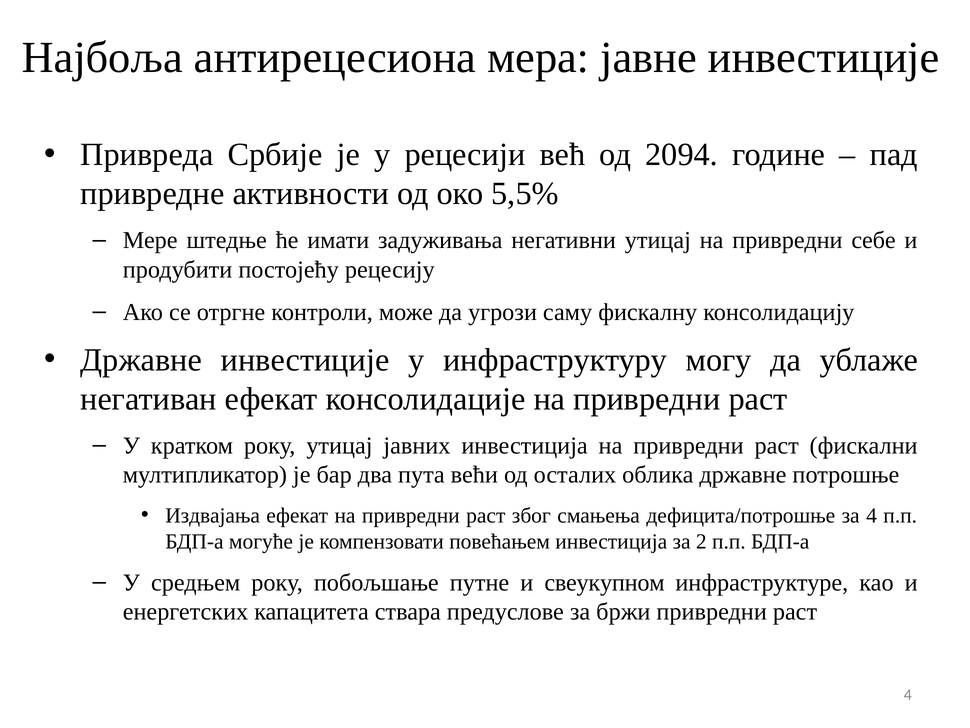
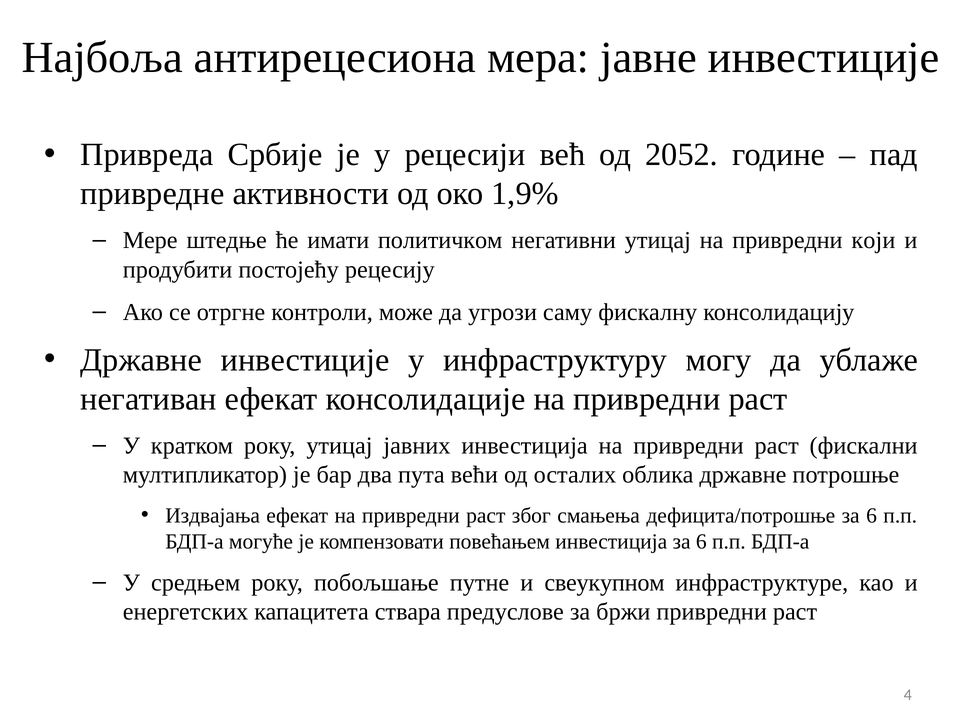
2094: 2094 -> 2052
5,5%: 5,5% -> 1,9%
задуживања: задуживања -> политичком
себе: себе -> који
дефицита/потрошње за 4: 4 -> 6
инвестиција за 2: 2 -> 6
